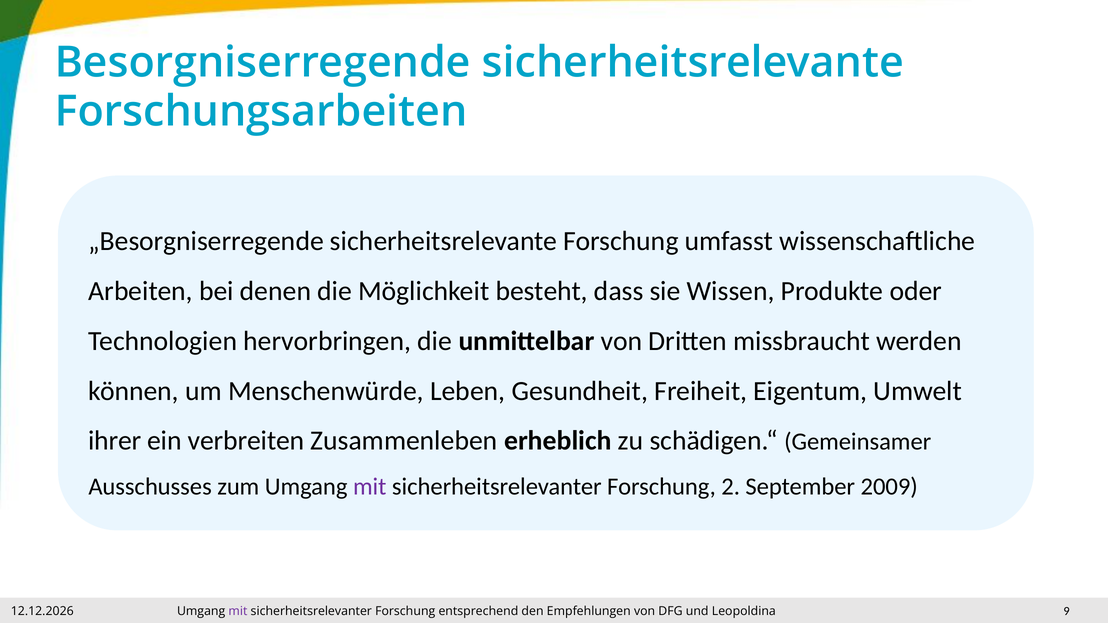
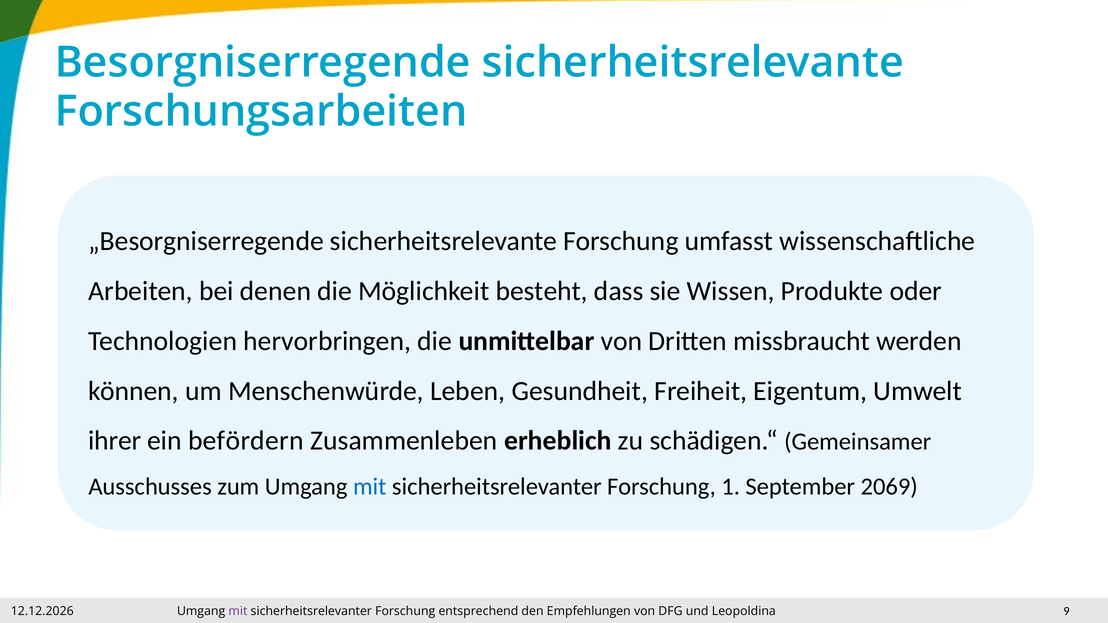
verbreiten: verbreiten -> befördern
mit at (370, 487) colour: purple -> blue
2: 2 -> 1
2009: 2009 -> 2069
